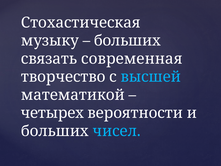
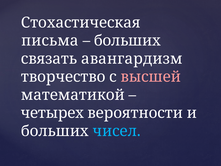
музыку: музыку -> письма
современная: современная -> авангардизм
высшей colour: light blue -> pink
